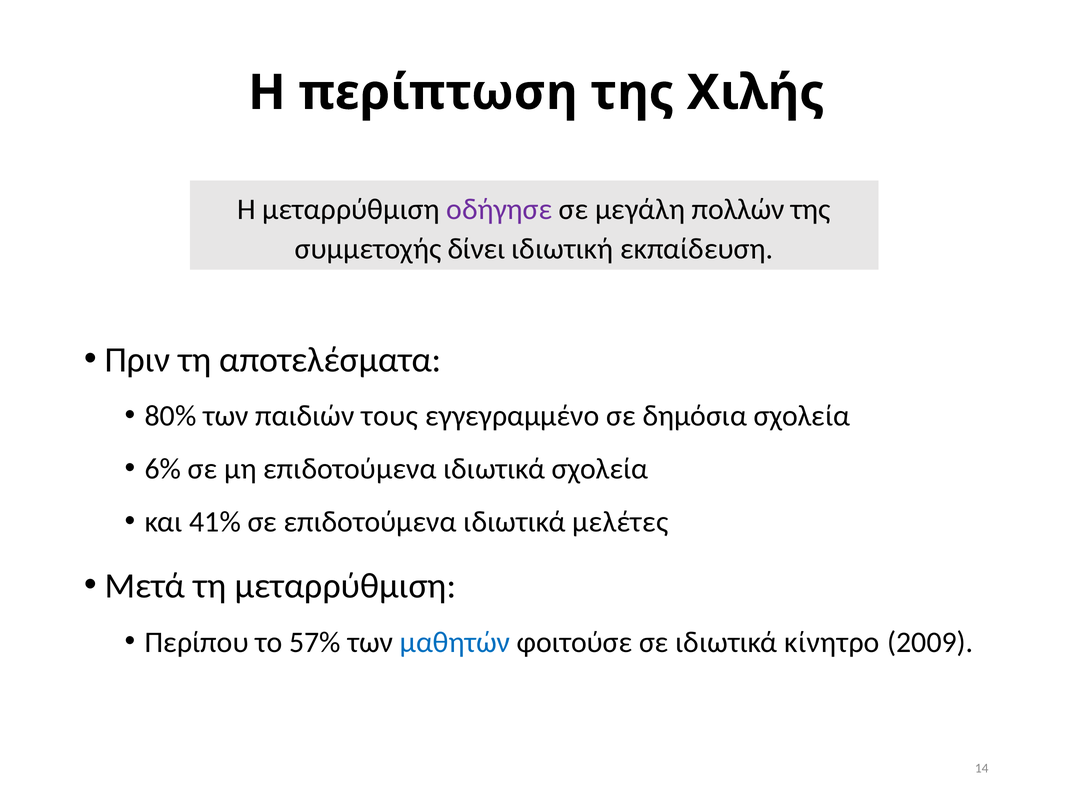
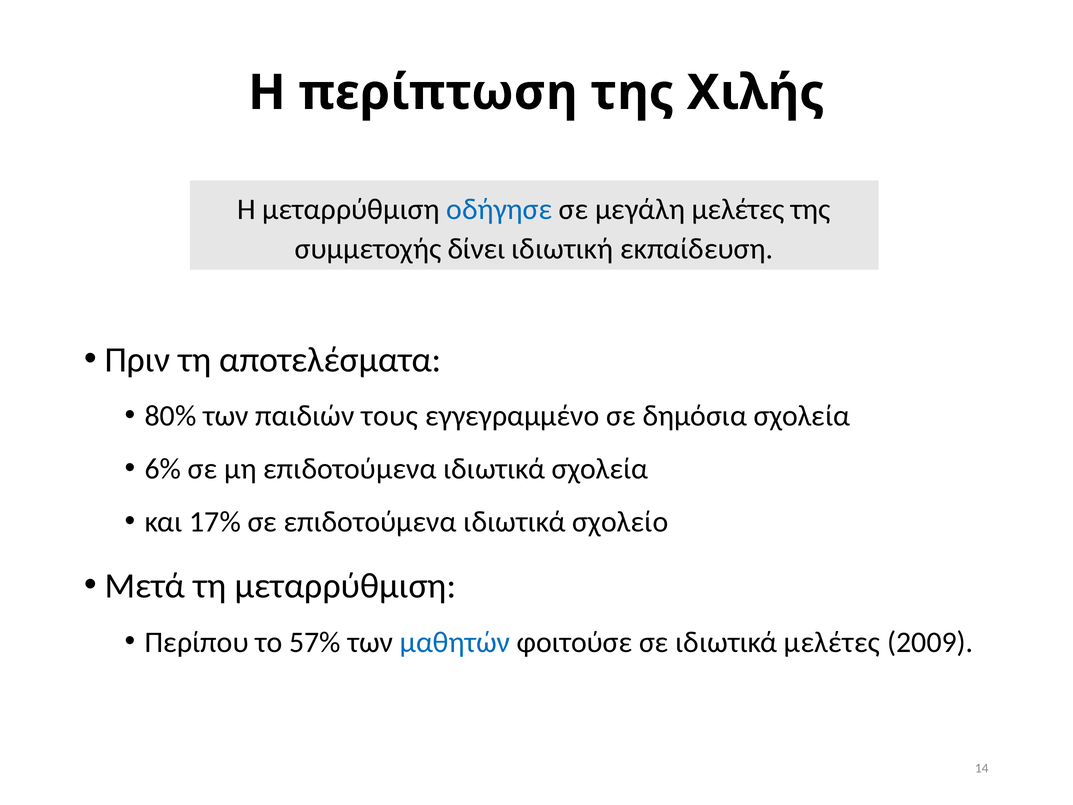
οδήγησε colour: purple -> blue
μεγάλη πολλών: πολλών -> μελέτες
41%: 41% -> 17%
μελέτες: μελέτες -> σχολείο
ιδιωτικά κίνητρο: κίνητρο -> μελέτες
